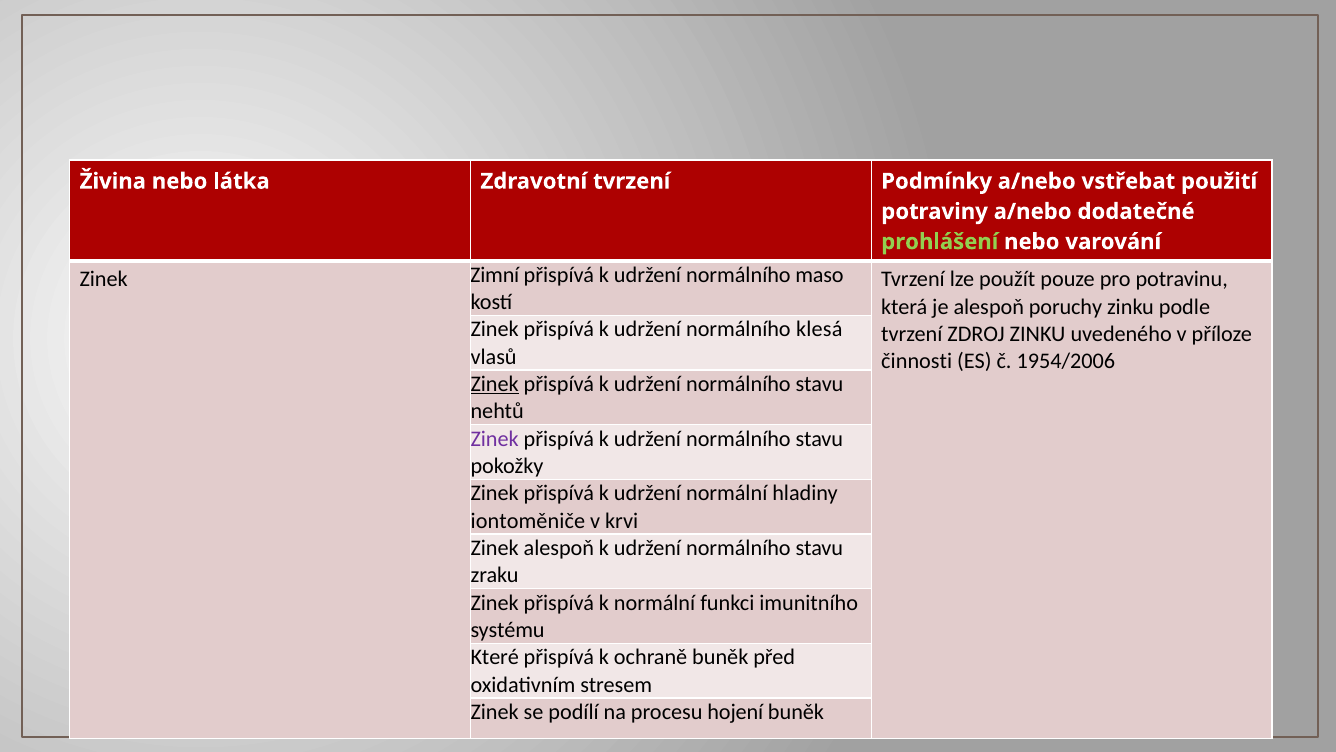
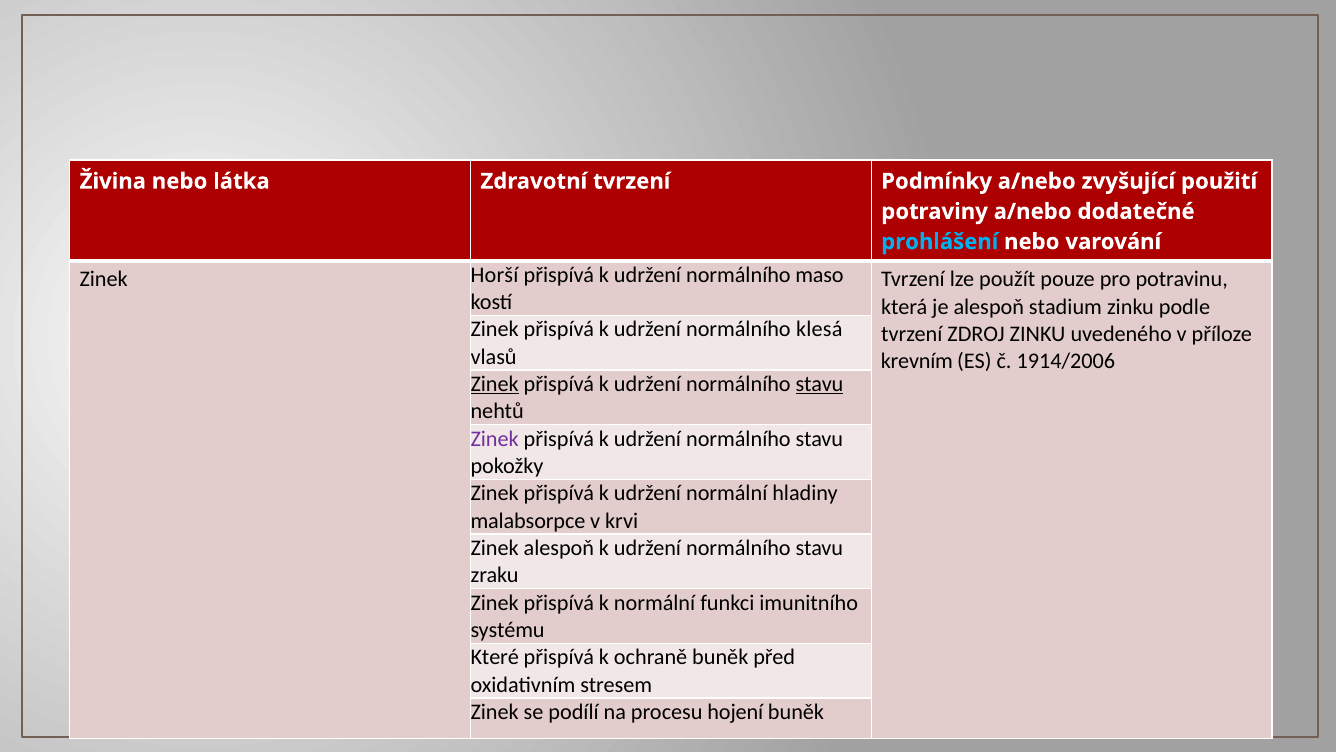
vstřebat: vstřebat -> zvyšující
prohlášení colour: light green -> light blue
Zimní: Zimní -> Horší
poruchy: poruchy -> stadium
činnosti: činnosti -> krevním
1954/2006: 1954/2006 -> 1914/2006
stavu at (819, 384) underline: none -> present
iontoměniče: iontoměniče -> malabsorpce
